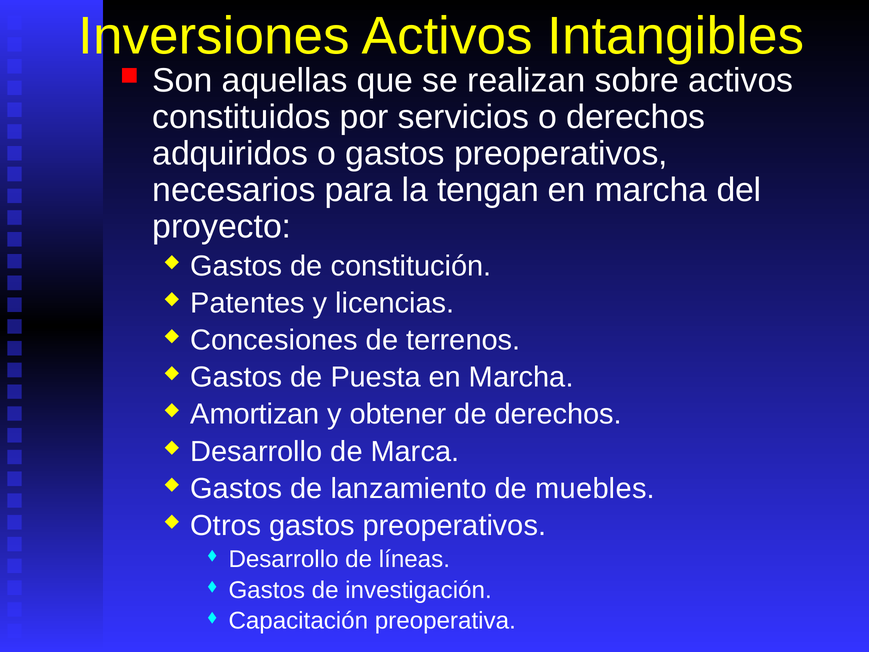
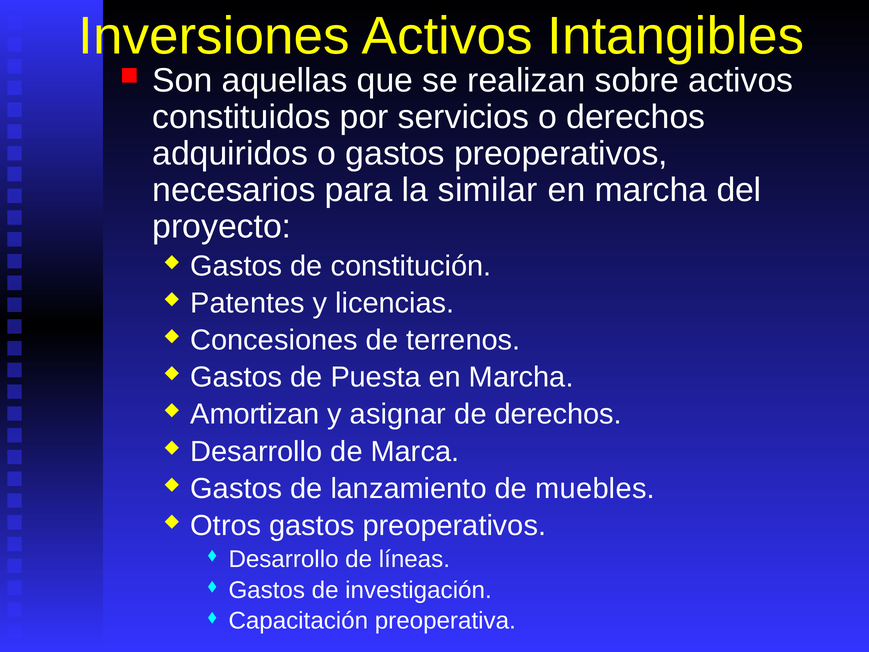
tengan: tengan -> similar
obtener: obtener -> asignar
